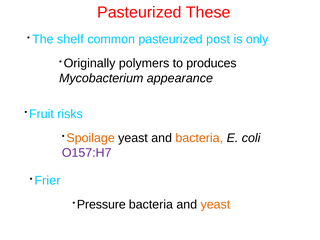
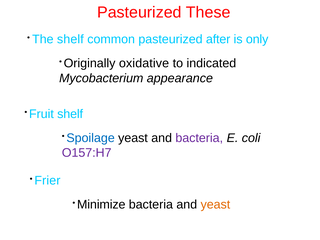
post: post -> after
polymers: polymers -> oxidative
produces: produces -> indicated
Fruit risks: risks -> shelf
Spoilage colour: orange -> blue
bacteria at (199, 138) colour: orange -> purple
Pressure: Pressure -> Minimize
